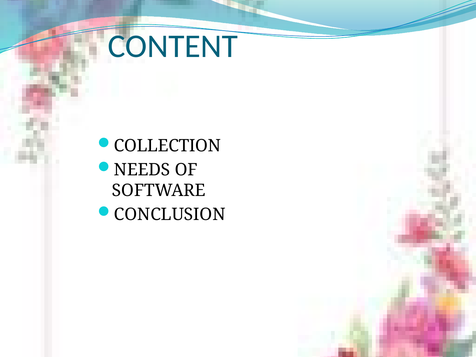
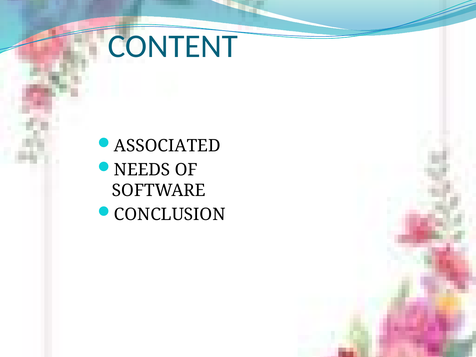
COLLECTION: COLLECTION -> ASSOCIATED
